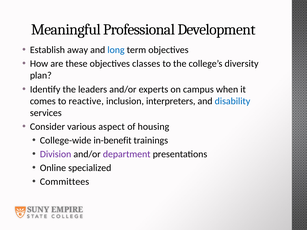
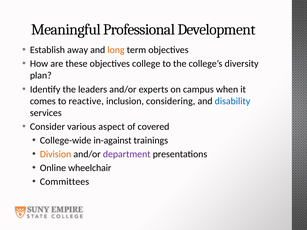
long colour: blue -> orange
classes: classes -> college
interpreters: interpreters -> considering
housing: housing -> covered
in-benefit: in-benefit -> in-against
Division colour: purple -> orange
specialized: specialized -> wheelchair
